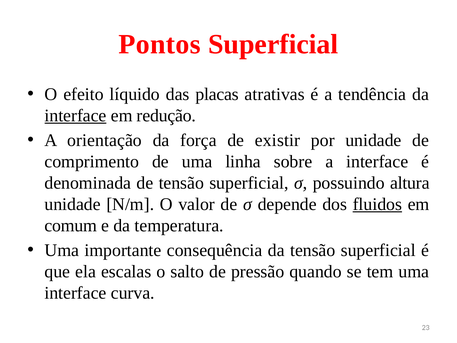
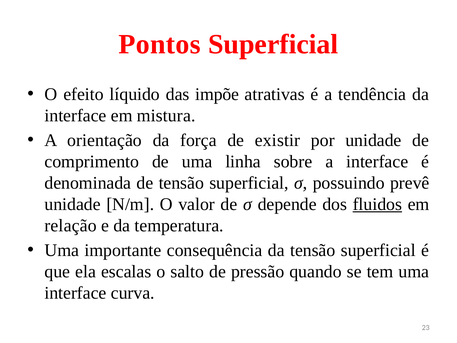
placas: placas -> impõe
interface at (76, 115) underline: present -> none
redução: redução -> mistura
altura: altura -> prevê
comum: comum -> relação
